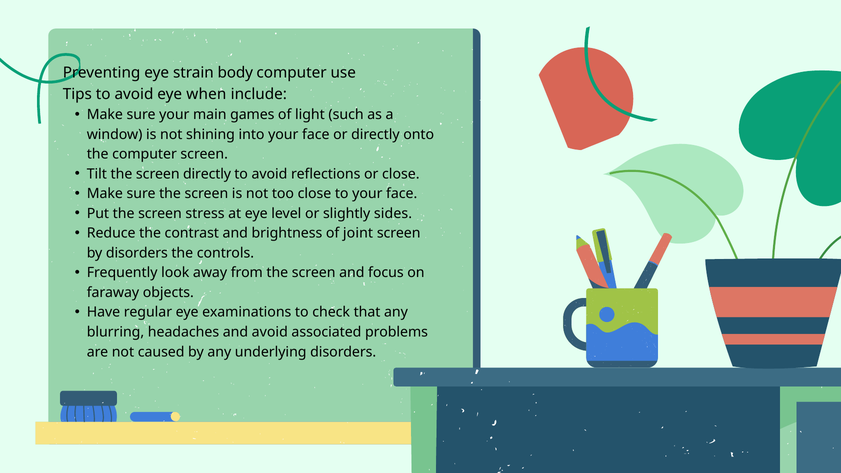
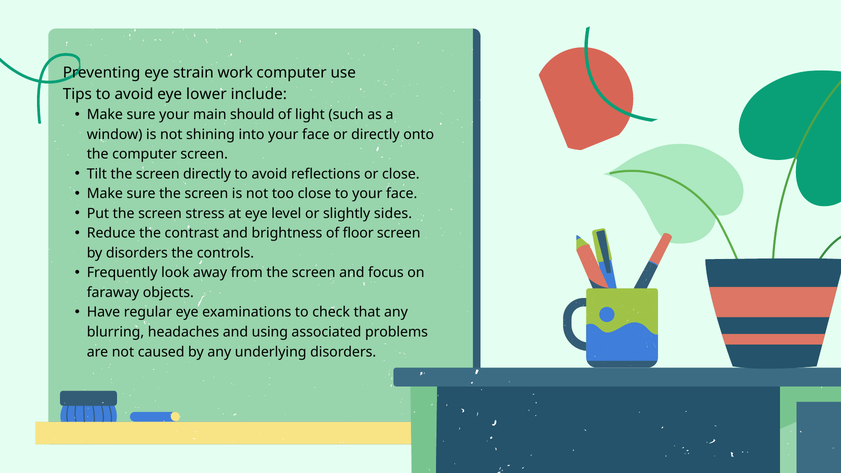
body: body -> work
when: when -> lower
games: games -> should
joint: joint -> floor
and avoid: avoid -> using
